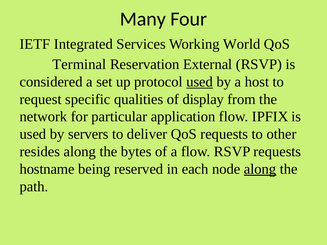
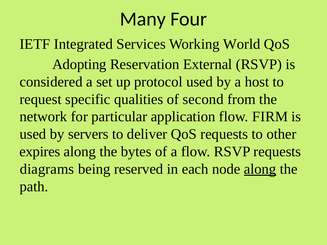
Terminal: Terminal -> Adopting
used at (200, 82) underline: present -> none
display: display -> second
IPFIX: IPFIX -> FIRM
resides: resides -> expires
hostname: hostname -> diagrams
